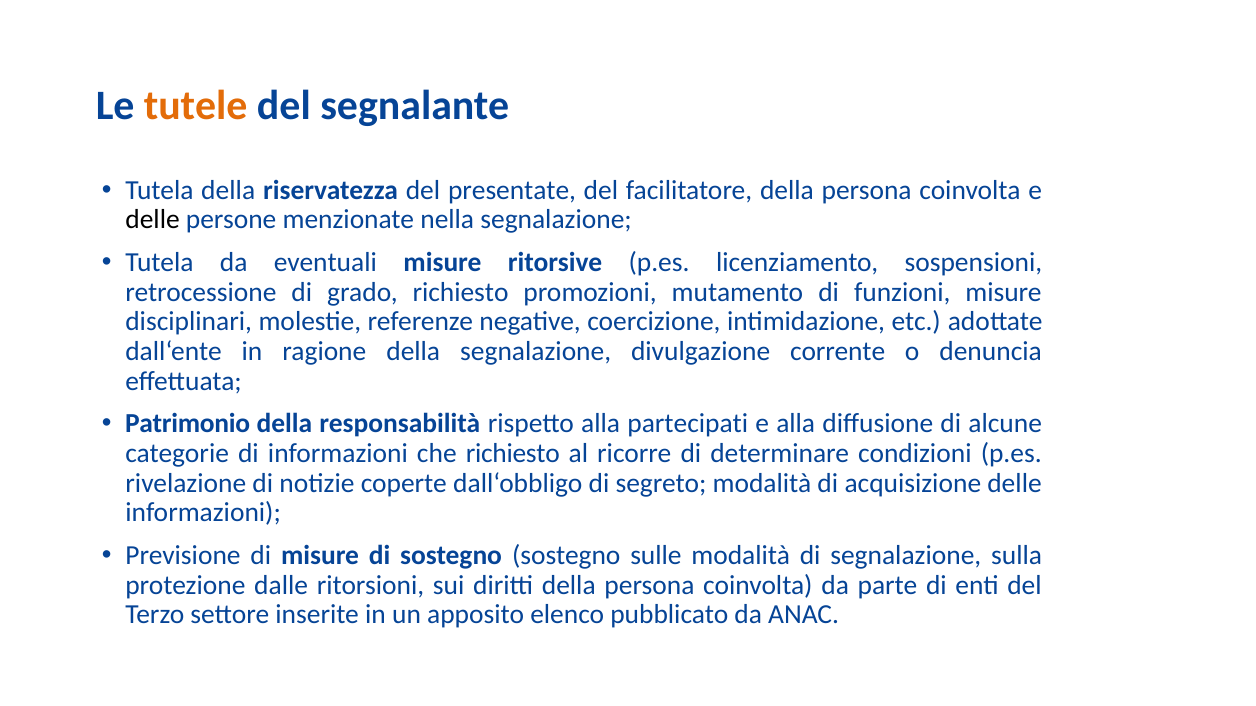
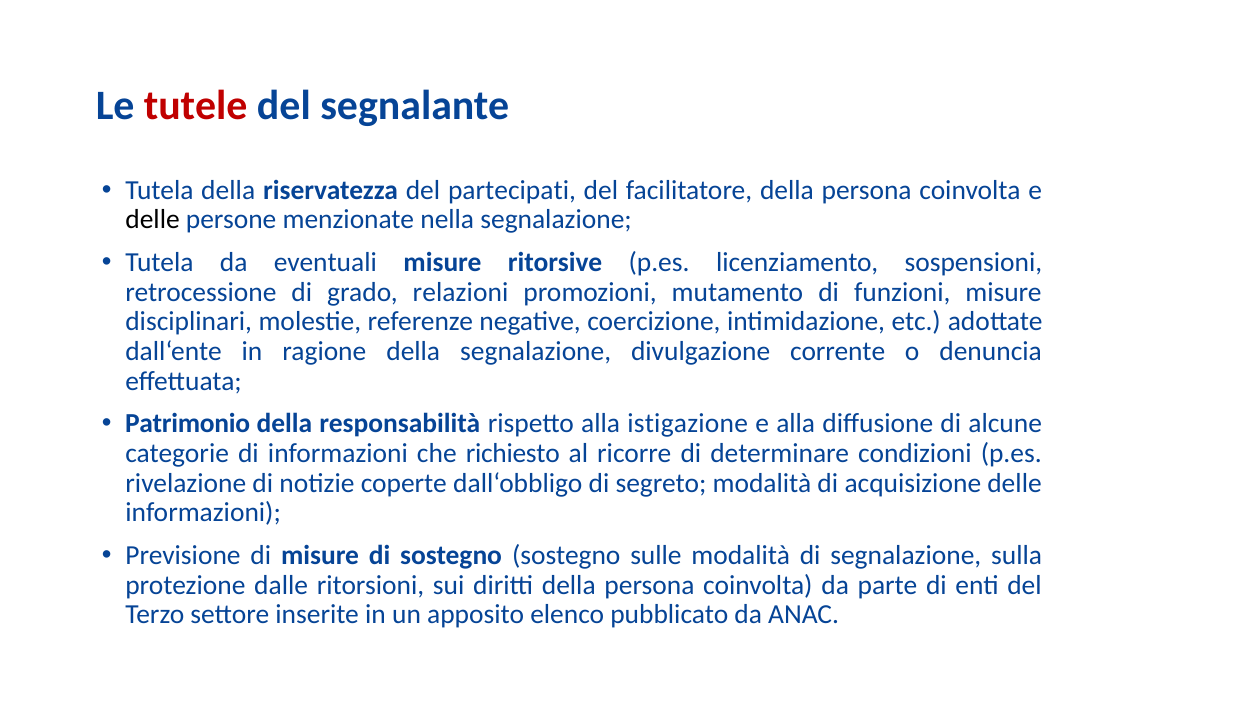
tutele colour: orange -> red
presentate: presentate -> partecipati
grado richiesto: richiesto -> relazioni
partecipati: partecipati -> istigazione
